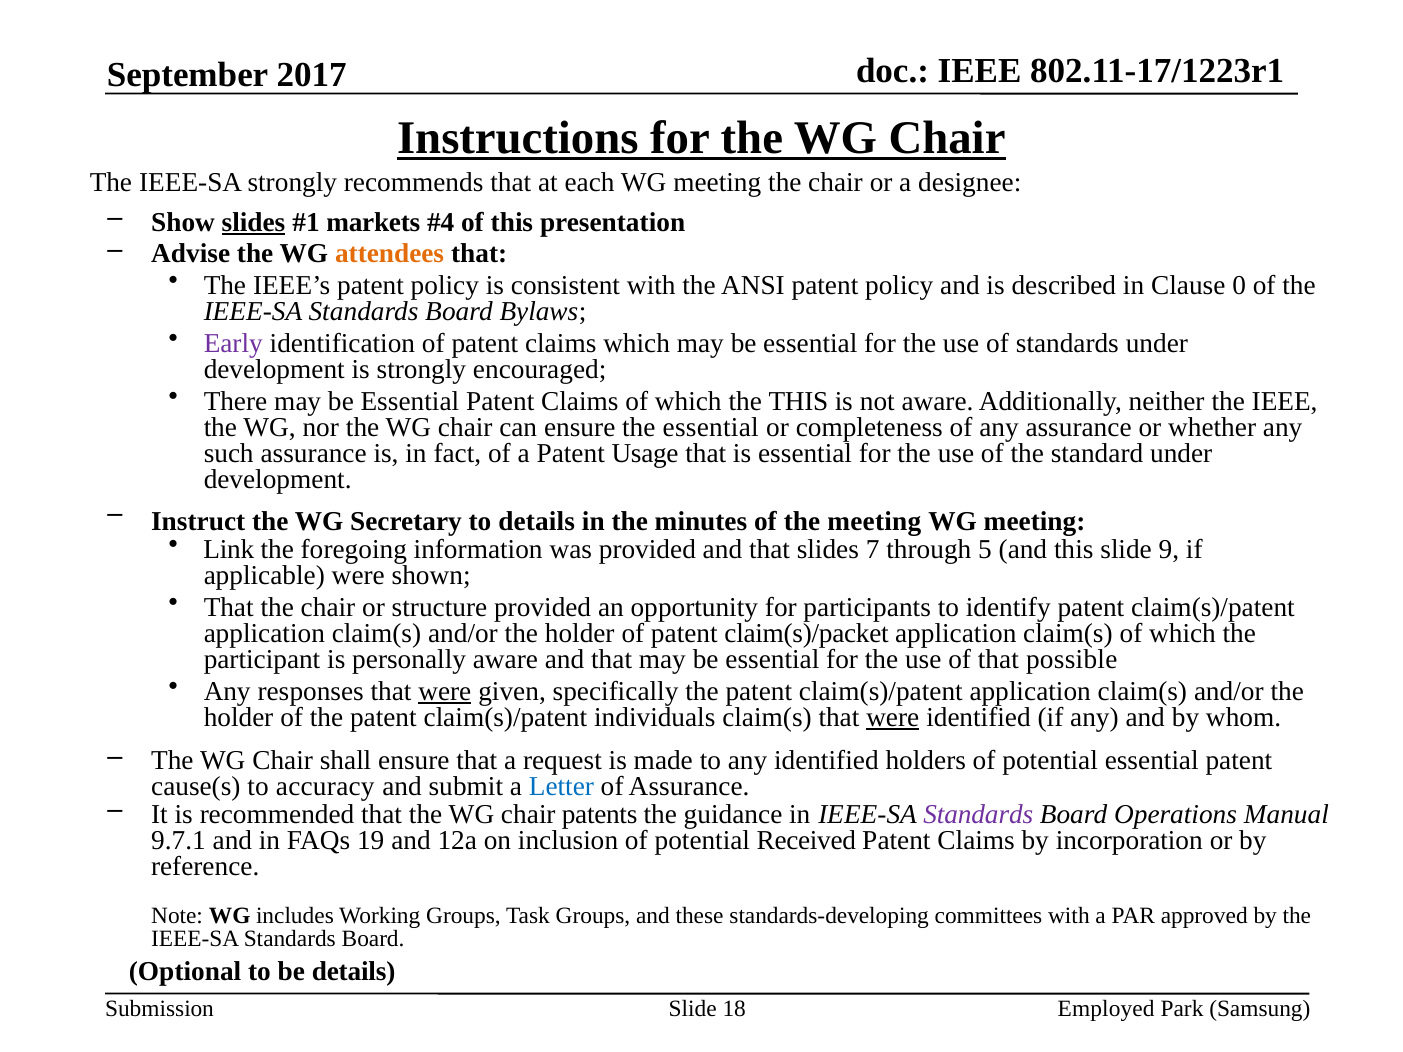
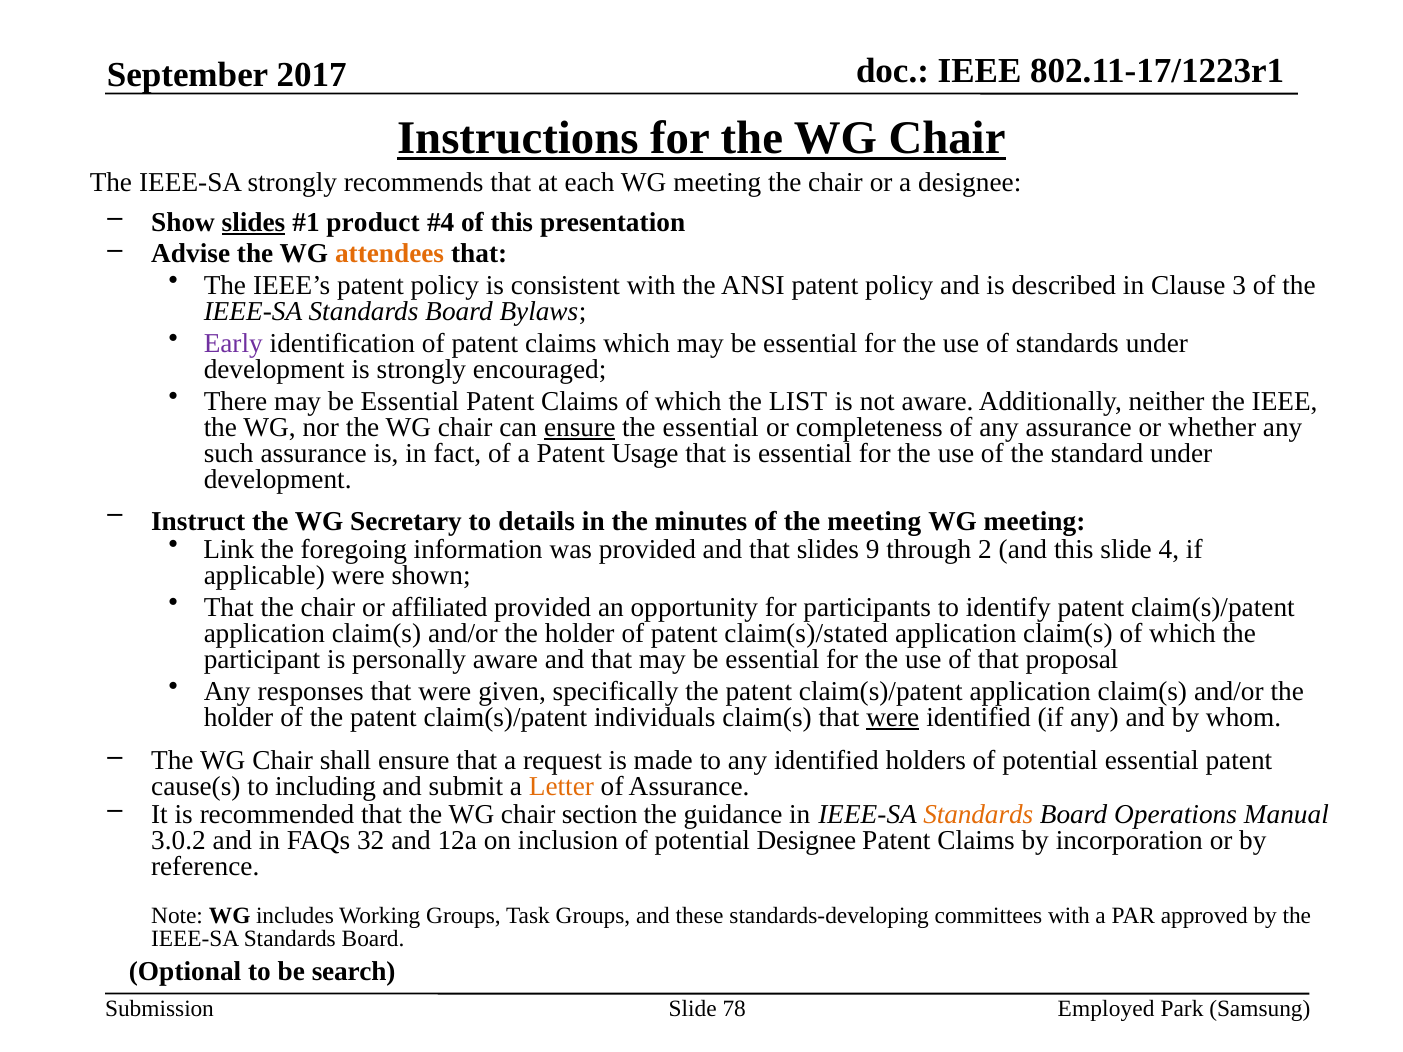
markets: markets -> product
0: 0 -> 3
the THIS: THIS -> LIST
ensure at (580, 427) underline: none -> present
7: 7 -> 9
5: 5 -> 2
9: 9 -> 4
structure: structure -> affiliated
claim(s)/packet: claim(s)/packet -> claim(s)/stated
possible: possible -> proposal
were at (445, 692) underline: present -> none
accuracy: accuracy -> including
Letter colour: blue -> orange
patents: patents -> section
Standards at (978, 815) colour: purple -> orange
9.7.1: 9.7.1 -> 3.0.2
19: 19 -> 32
potential Received: Received -> Designee
be details: details -> search
18: 18 -> 78
